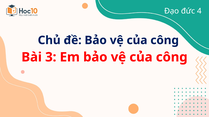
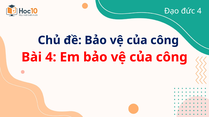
Bài 3: 3 -> 4
